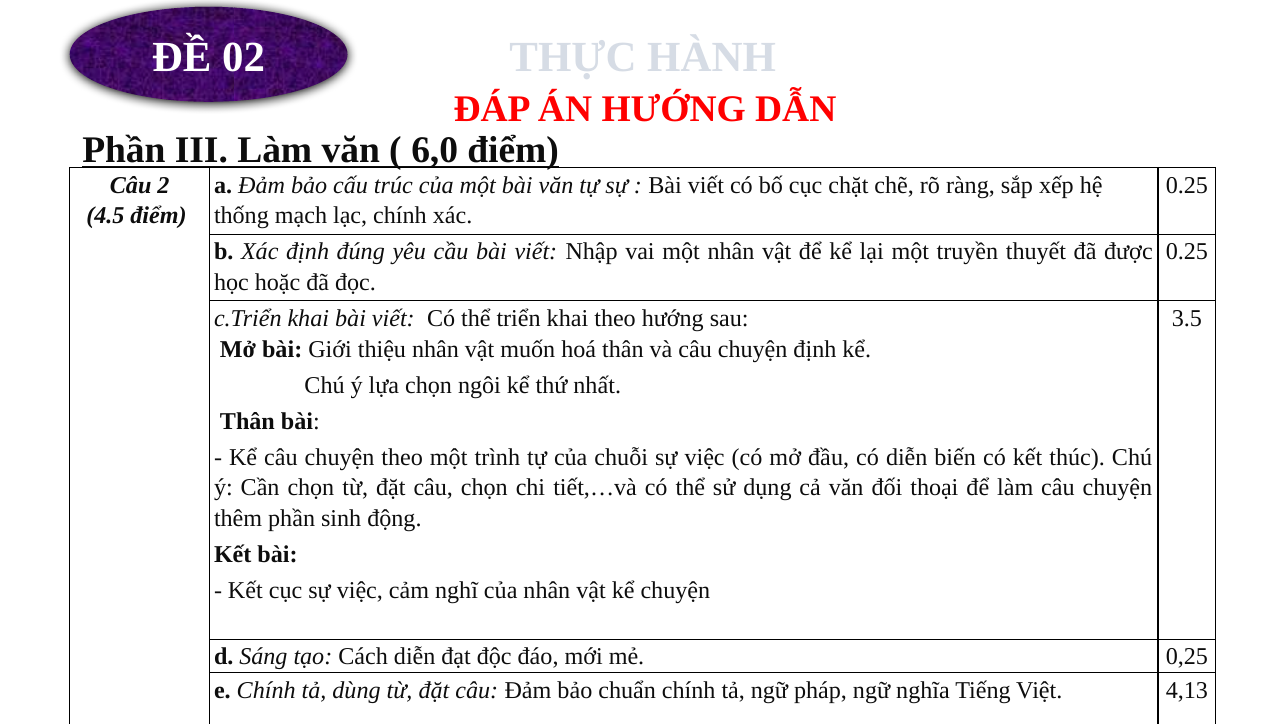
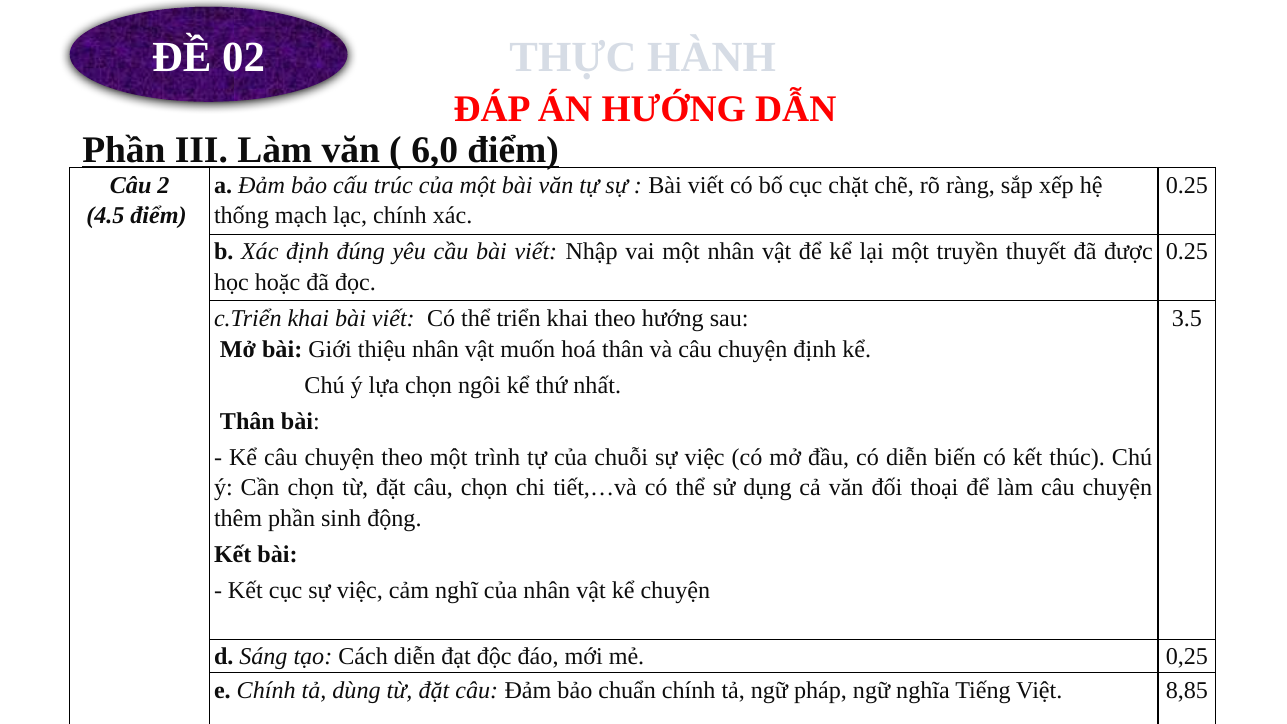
4,13: 4,13 -> 8,85
